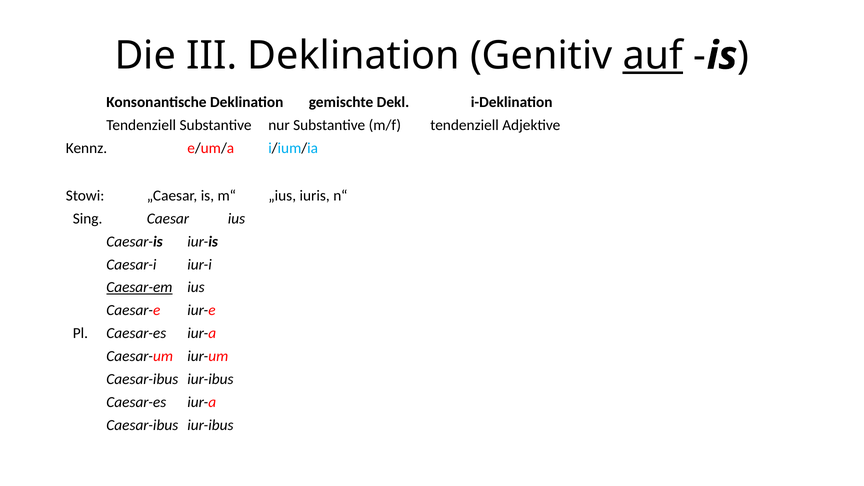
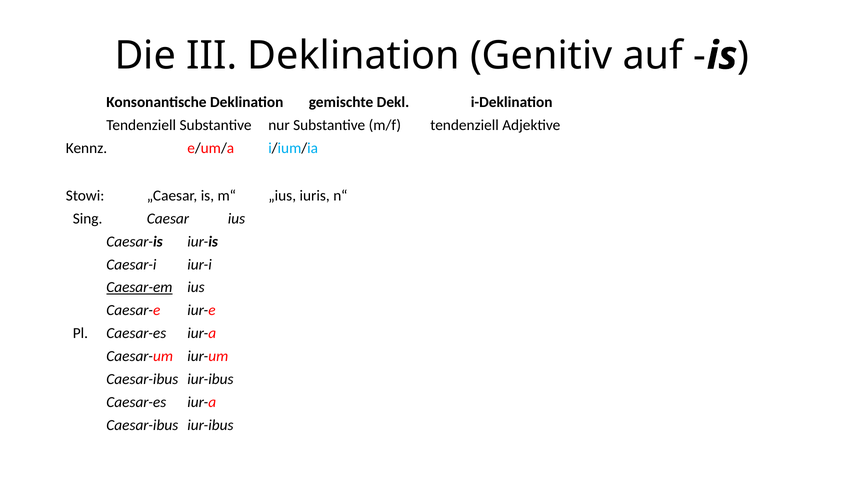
auf underline: present -> none
